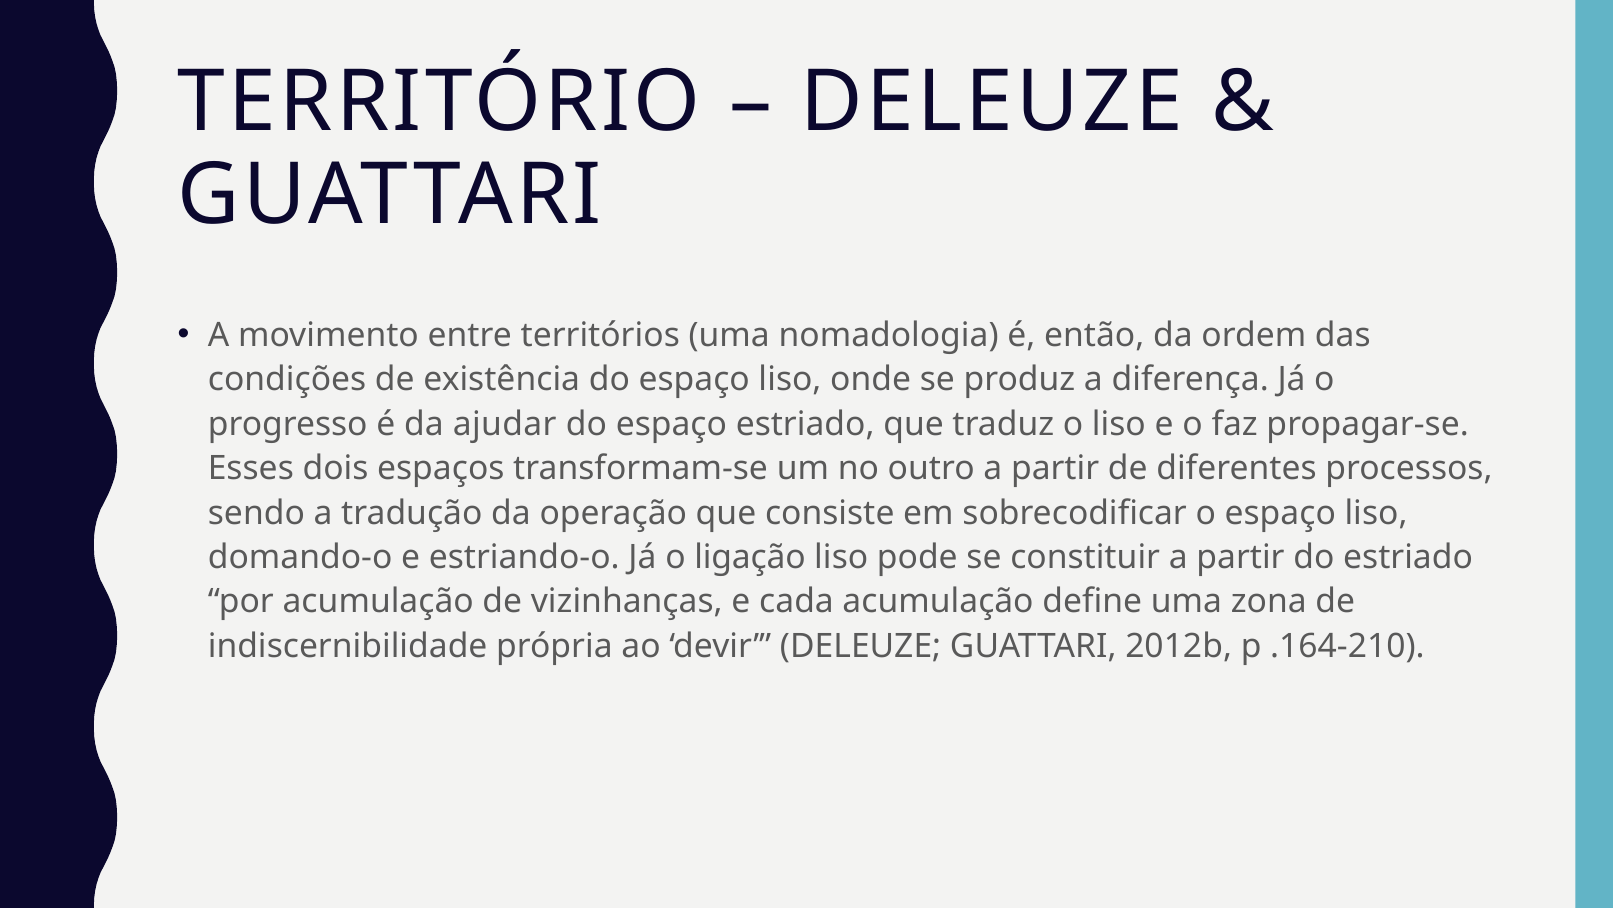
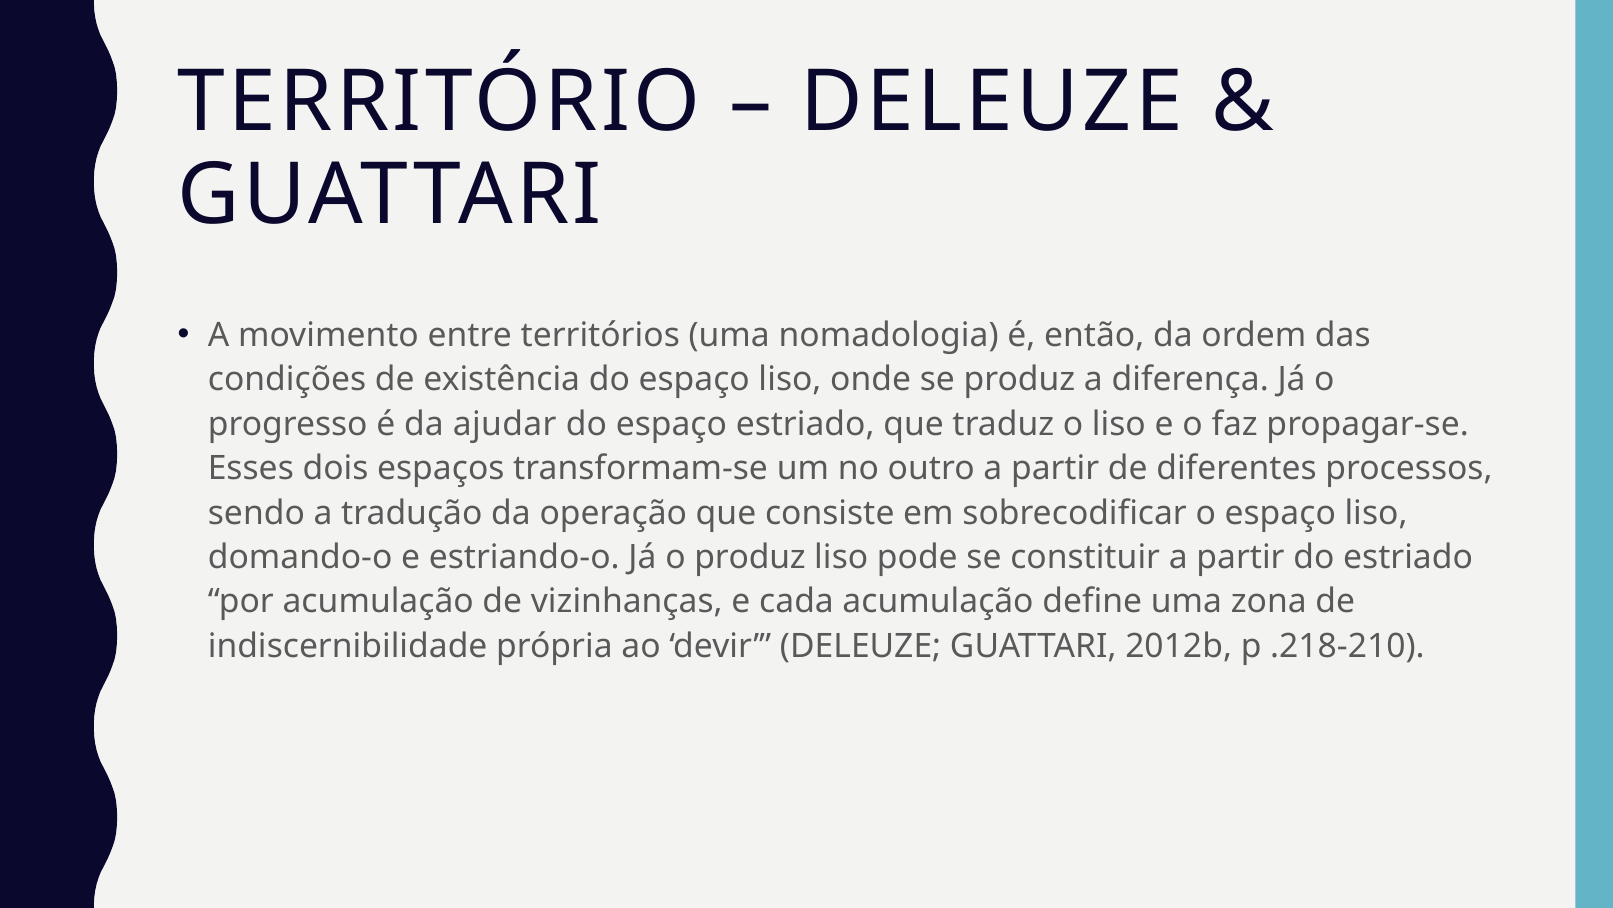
o ligação: ligação -> produz
.164-210: .164-210 -> .218-210
